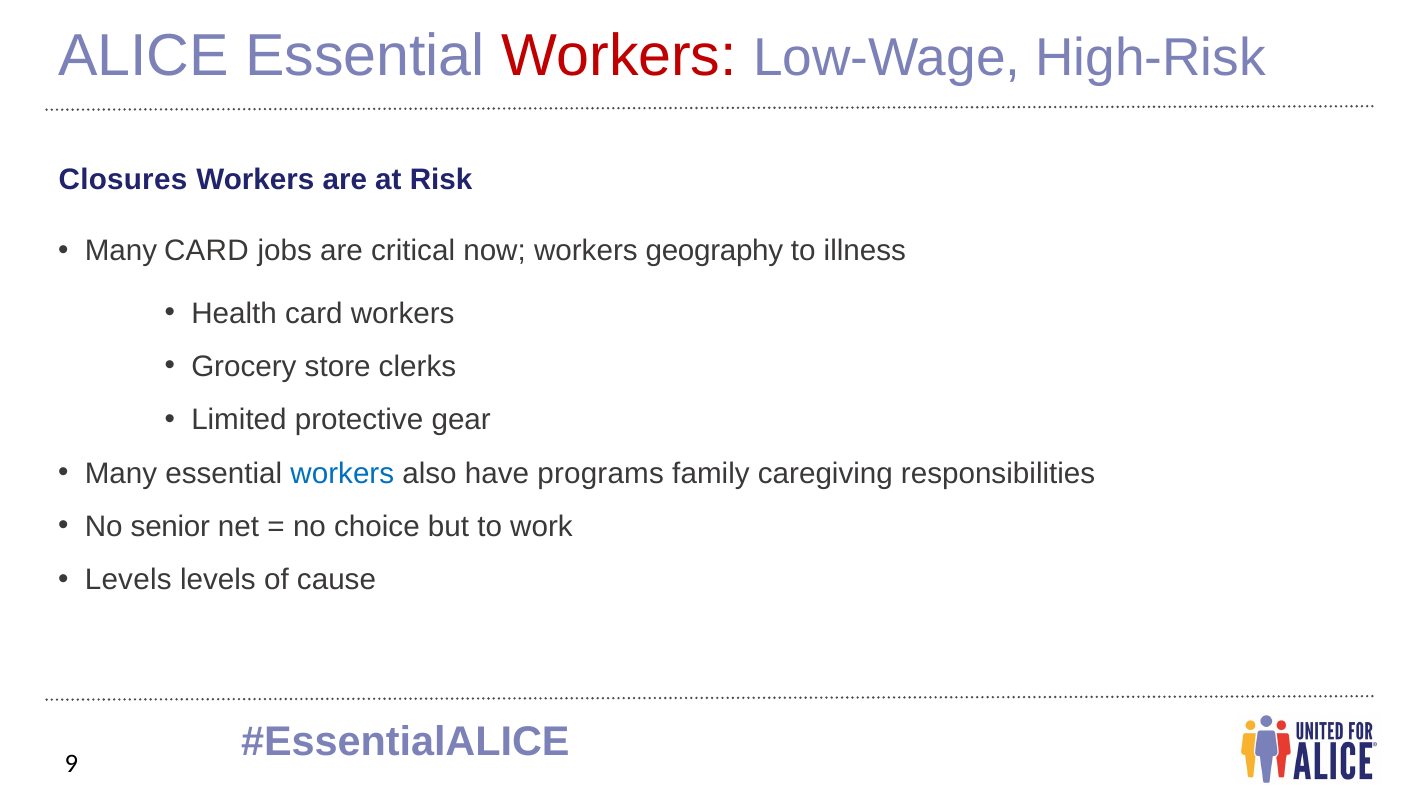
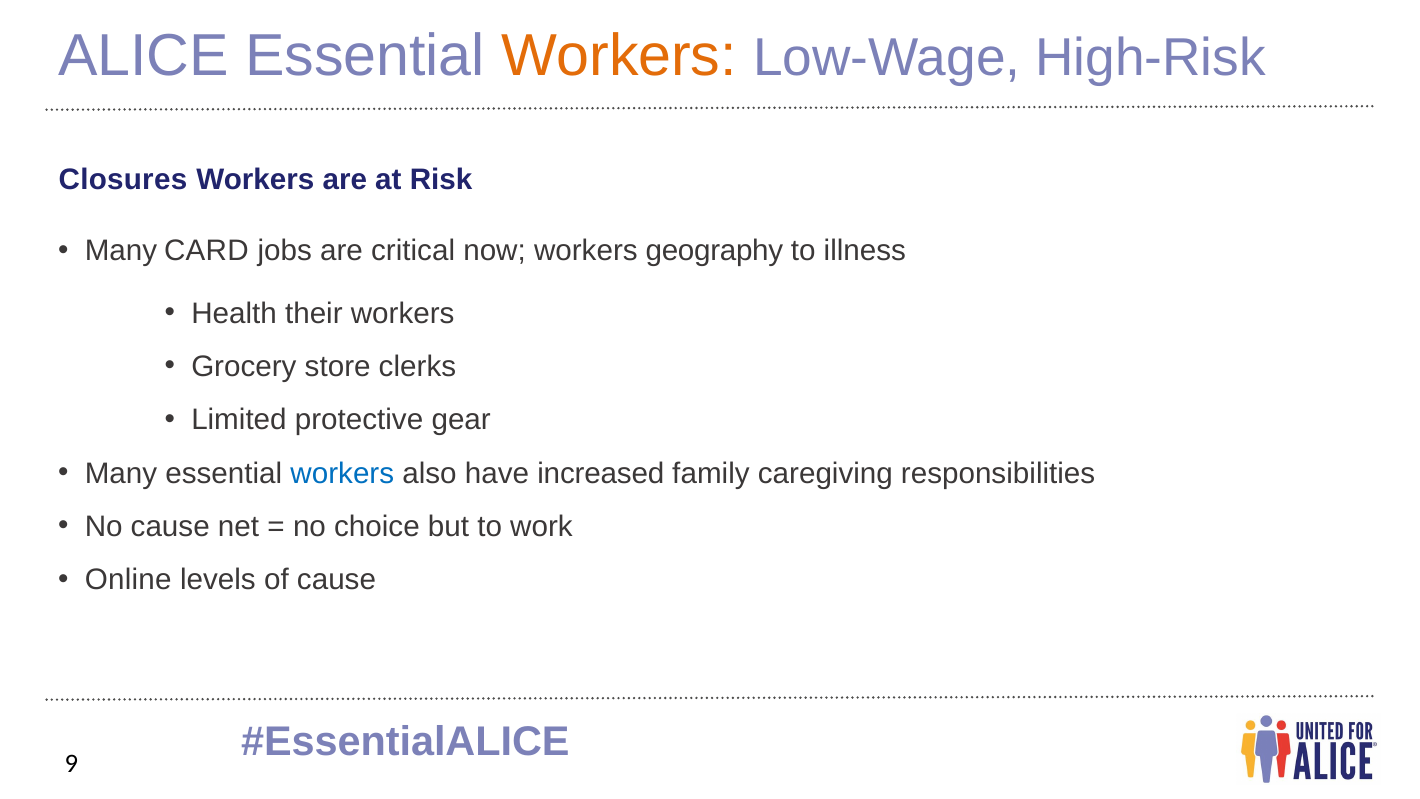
Workers at (619, 56) colour: red -> orange
Health card: card -> their
programs: programs -> increased
No senior: senior -> cause
Levels at (128, 580): Levels -> Online
